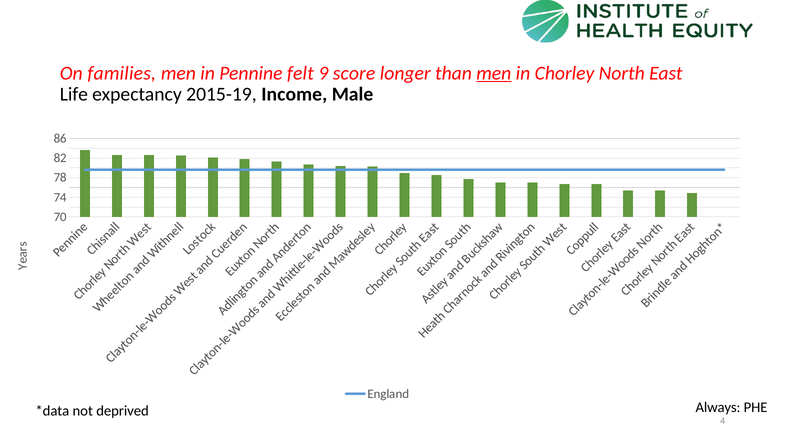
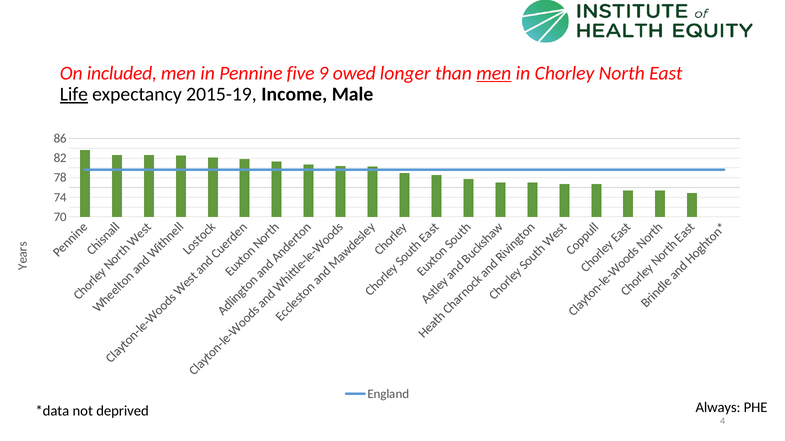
families: families -> included
felt: felt -> five
score: score -> owed
Life underline: none -> present
